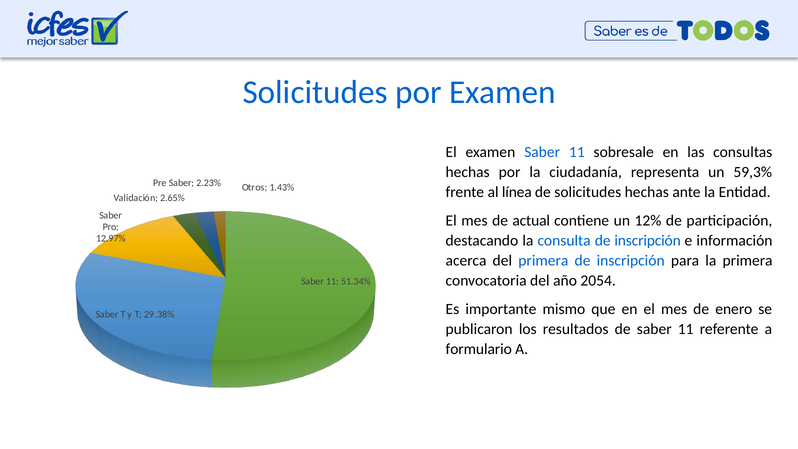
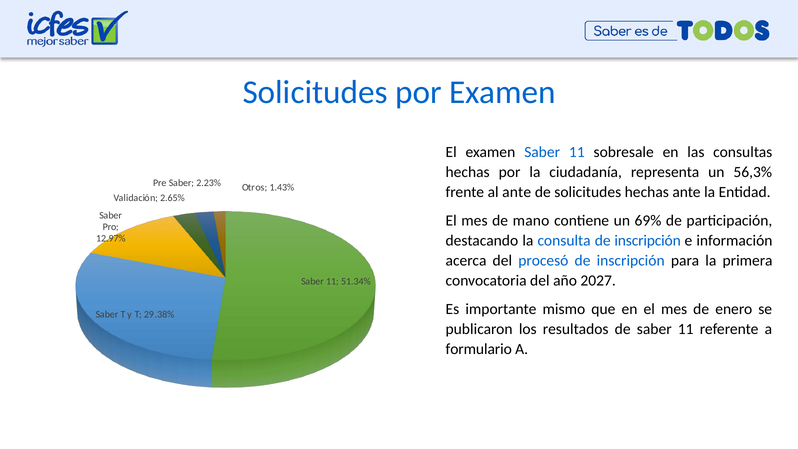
59,3%: 59,3% -> 56,3%
al línea: línea -> ante
actual: actual -> mano
12%: 12% -> 69%
del primera: primera -> procesó
2054: 2054 -> 2027
